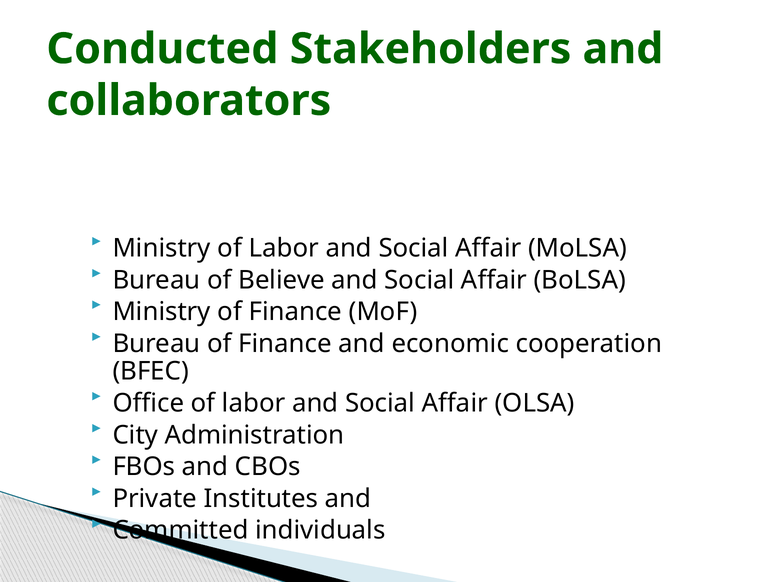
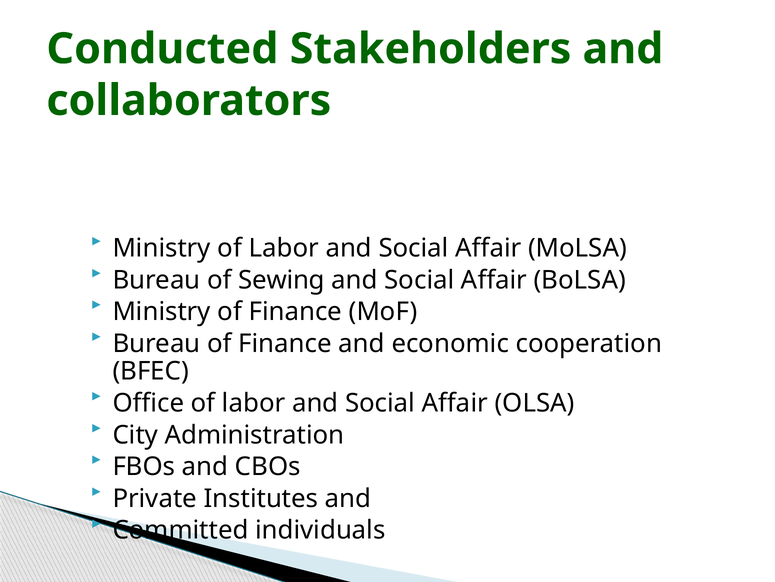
Believe: Believe -> Sewing
